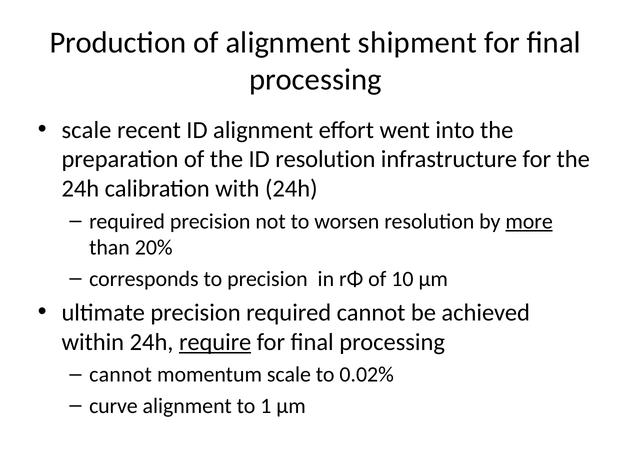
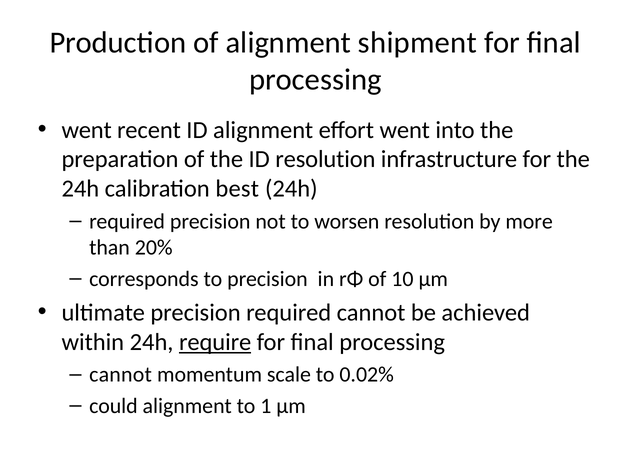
scale at (86, 130): scale -> went
with: with -> best
more underline: present -> none
curve: curve -> could
